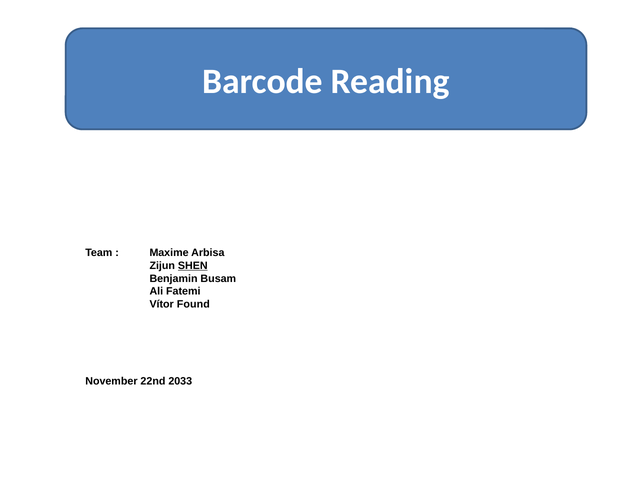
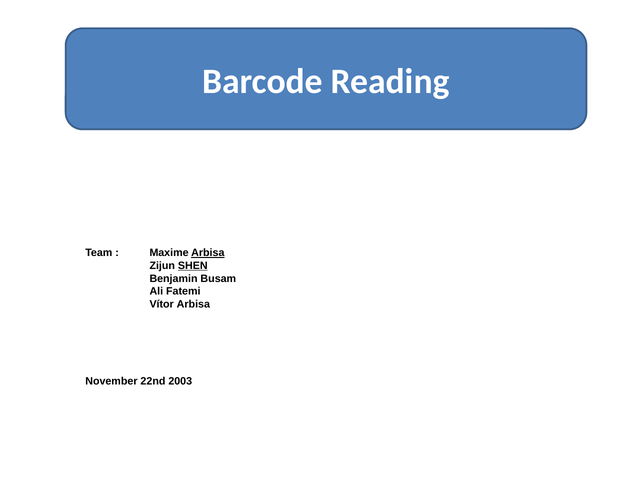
Arbisa at (208, 253) underline: none -> present
Vítor Found: Found -> Arbisa
2033: 2033 -> 2003
